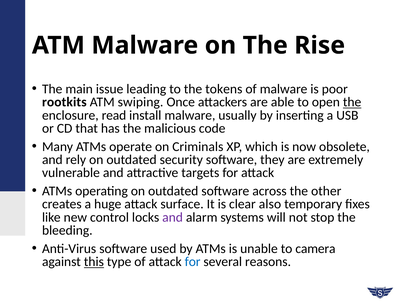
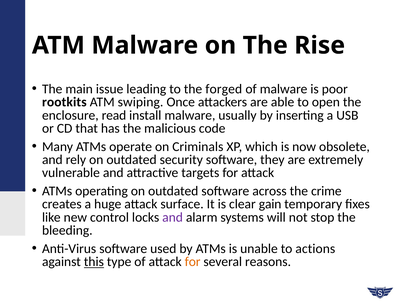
tokens: tokens -> forged
the at (352, 102) underline: present -> none
other: other -> crime
also: also -> gain
camera: camera -> actions
for at (193, 262) colour: blue -> orange
